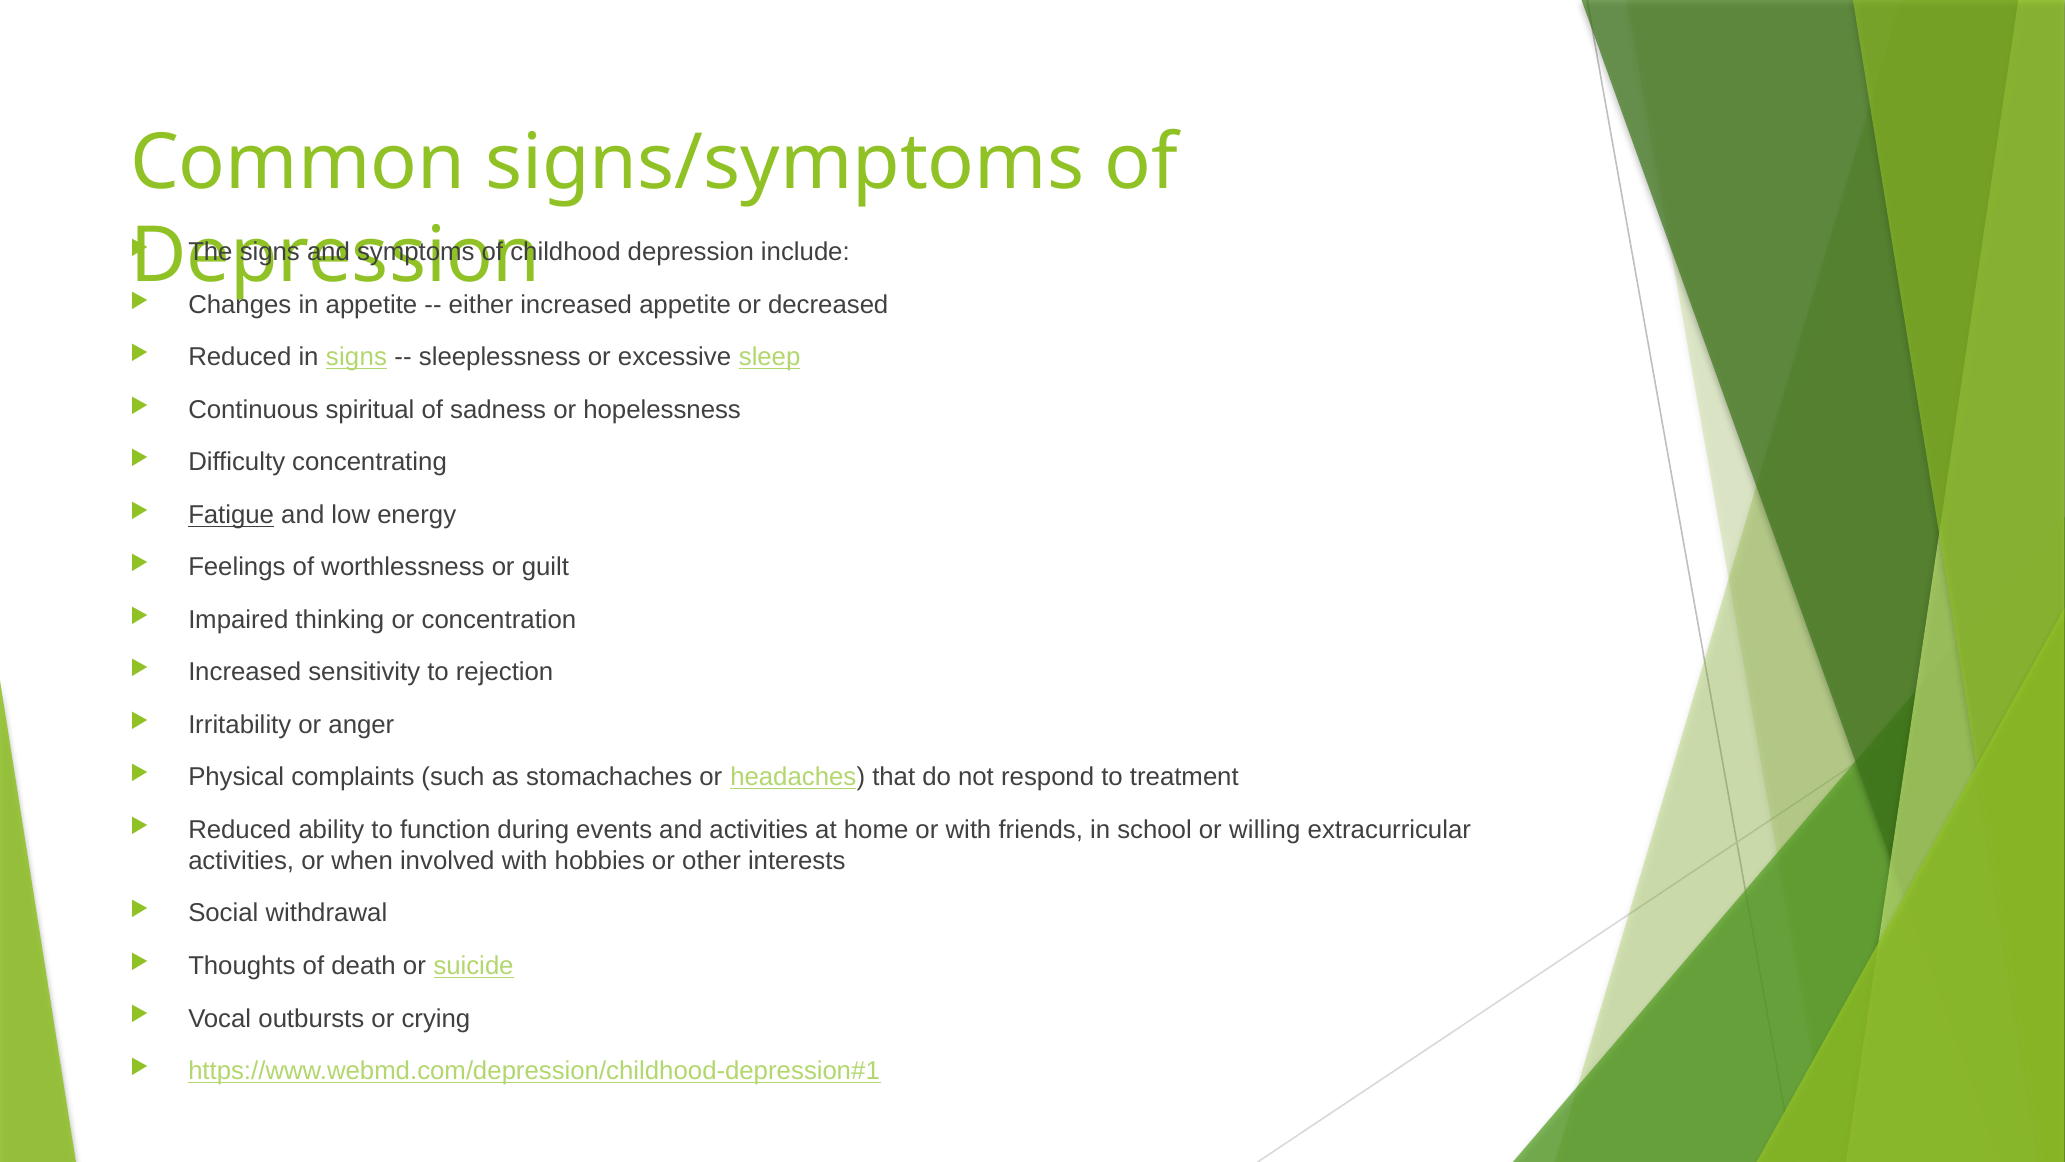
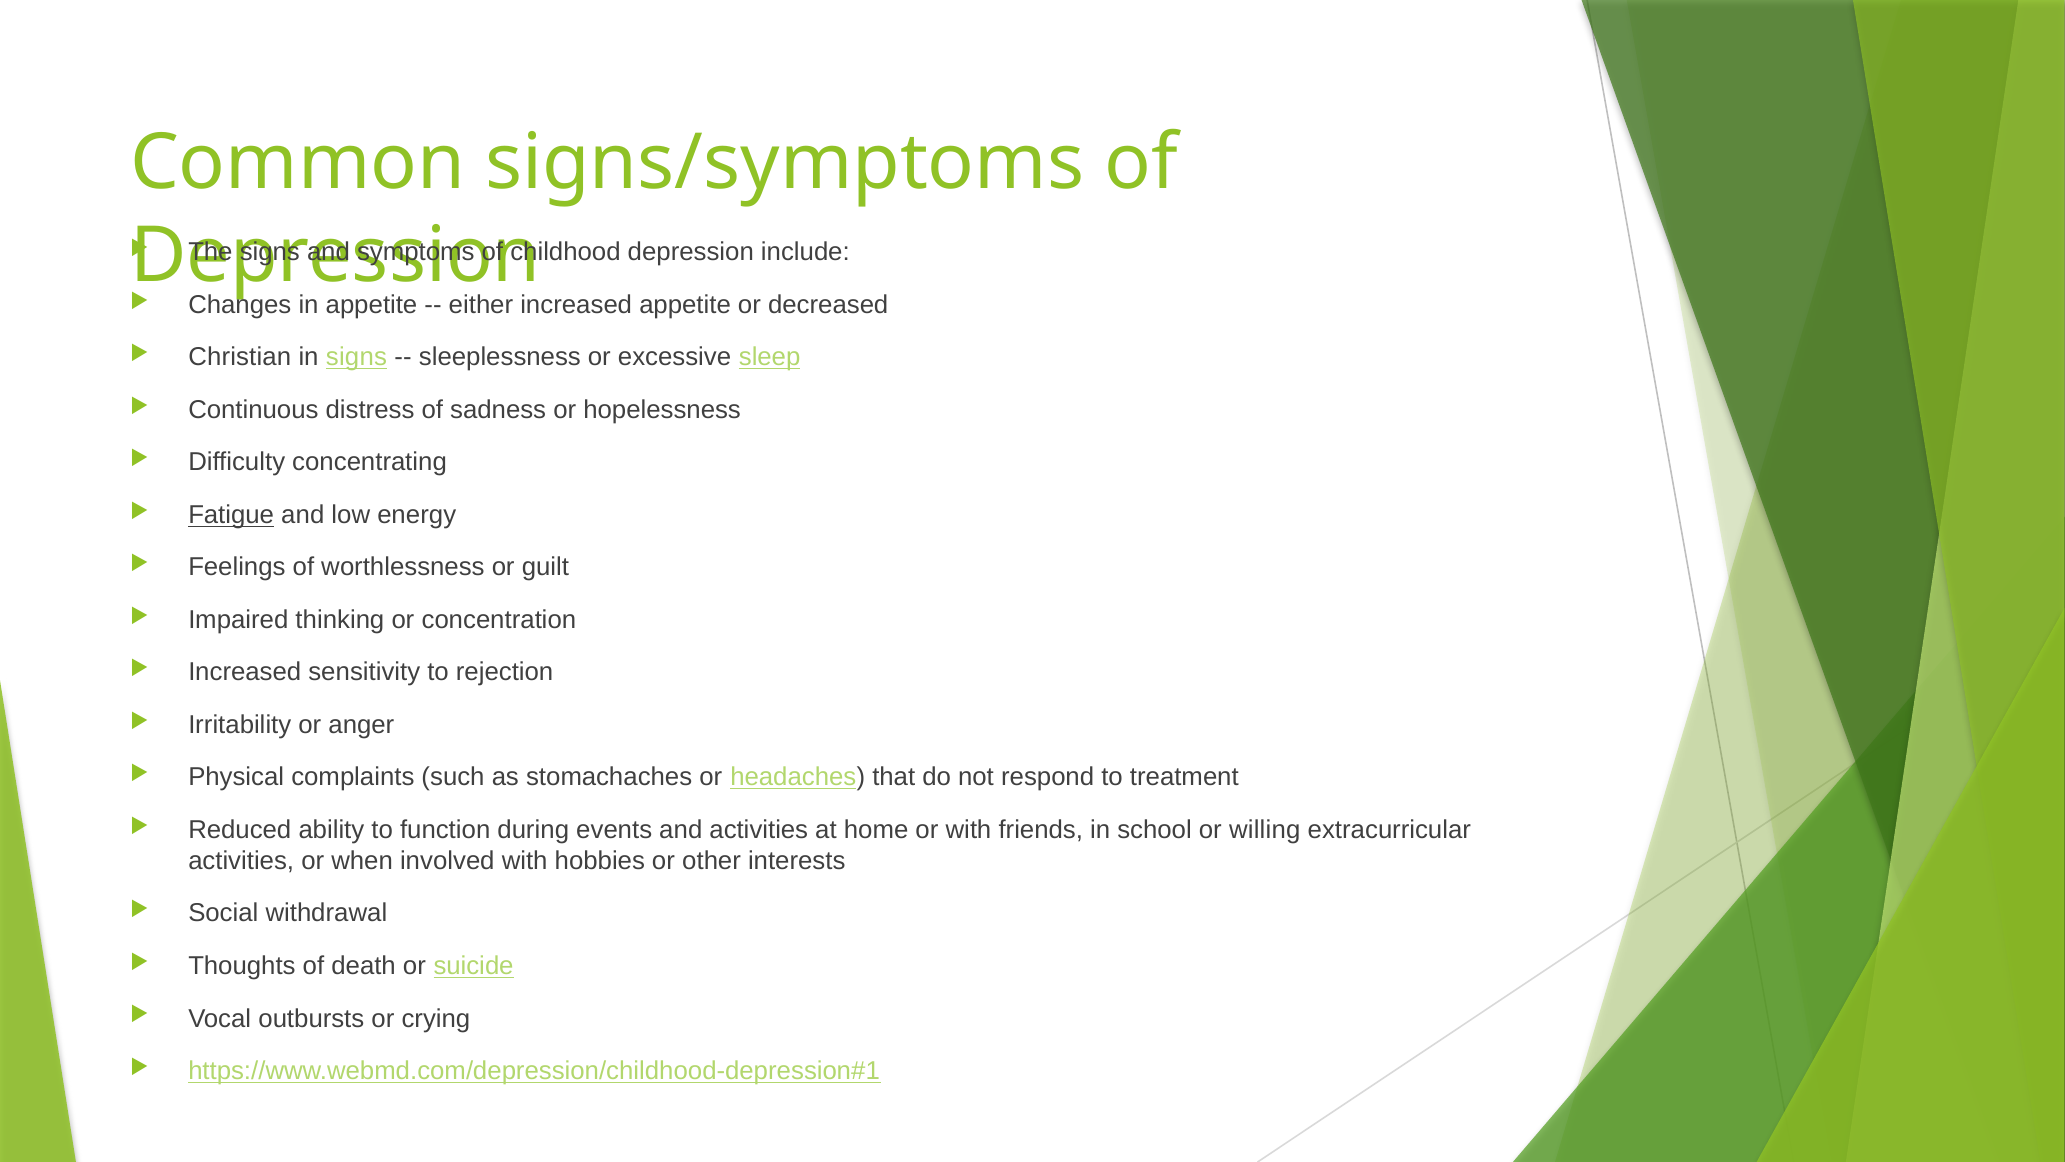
Reduced at (240, 357): Reduced -> Christian
spiritual: spiritual -> distress
